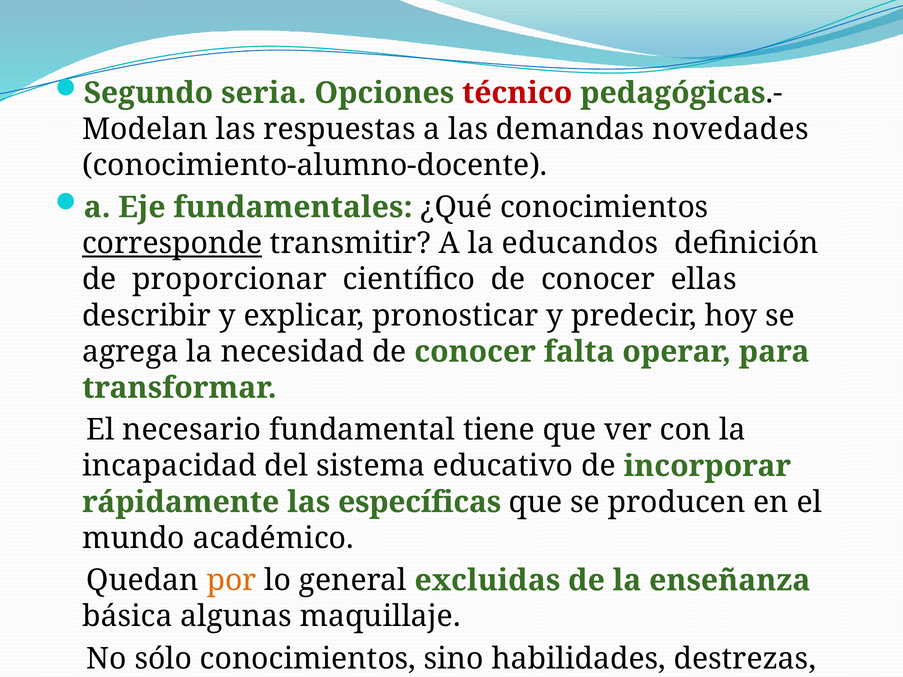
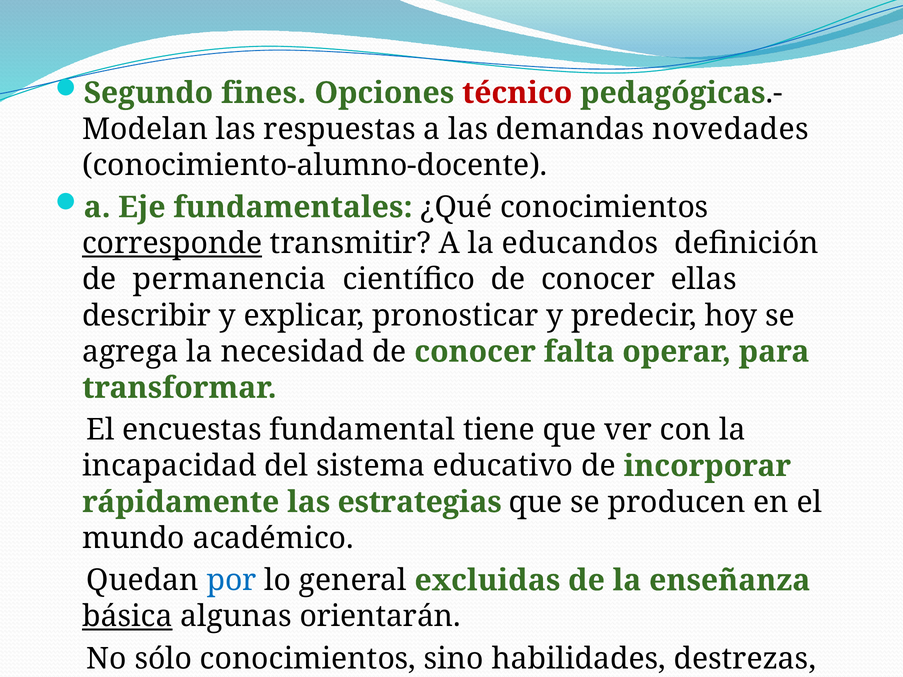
seria: seria -> fines
proporcionar: proporcionar -> permanencia
necesario: necesario -> encuestas
específicas: específicas -> estrategias
por colour: orange -> blue
básica underline: none -> present
maquillaje: maquillaje -> orientarán
